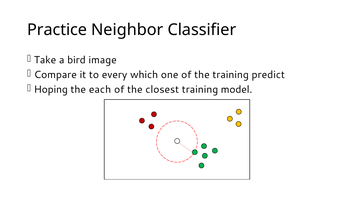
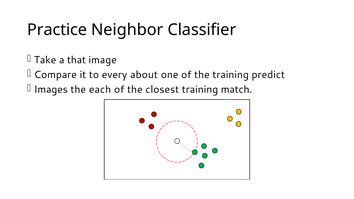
bird: bird -> that
which: which -> about
Hoping: Hoping -> Images
model: model -> match
